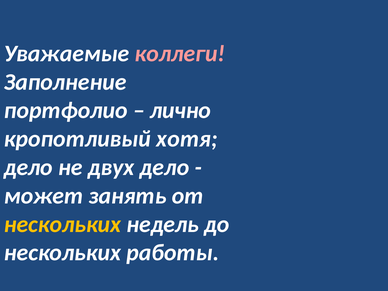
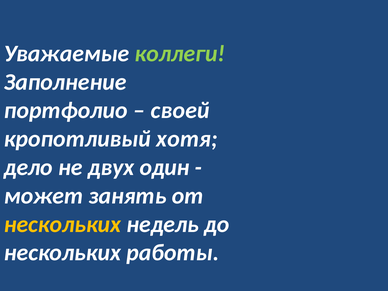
коллеги colour: pink -> light green
лично: лично -> своей
двух дело: дело -> один
